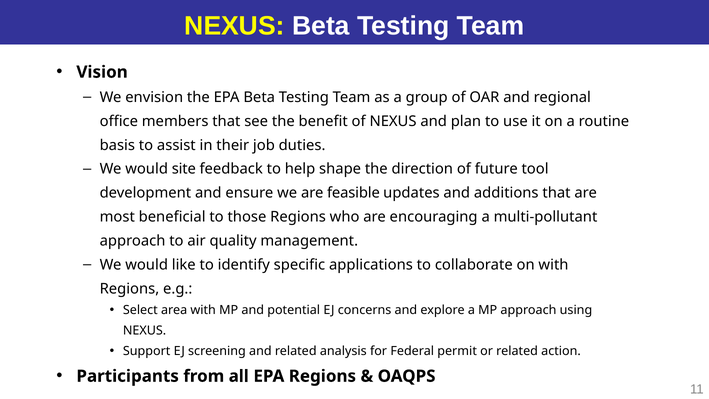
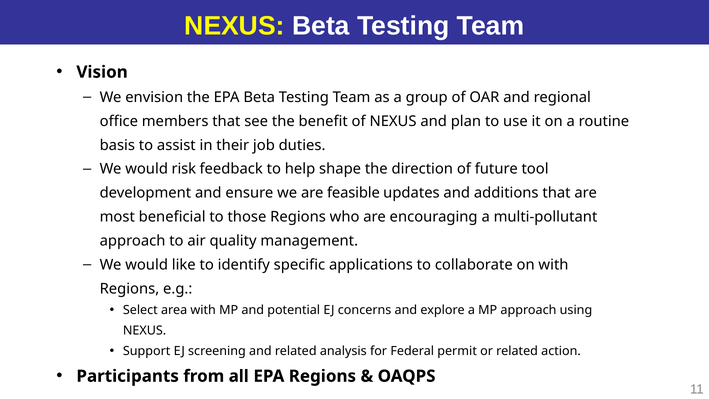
site: site -> risk
